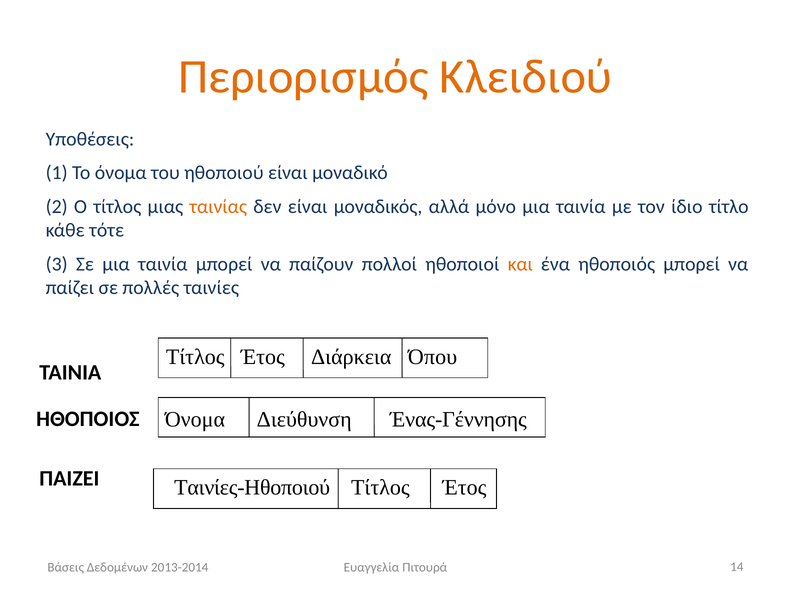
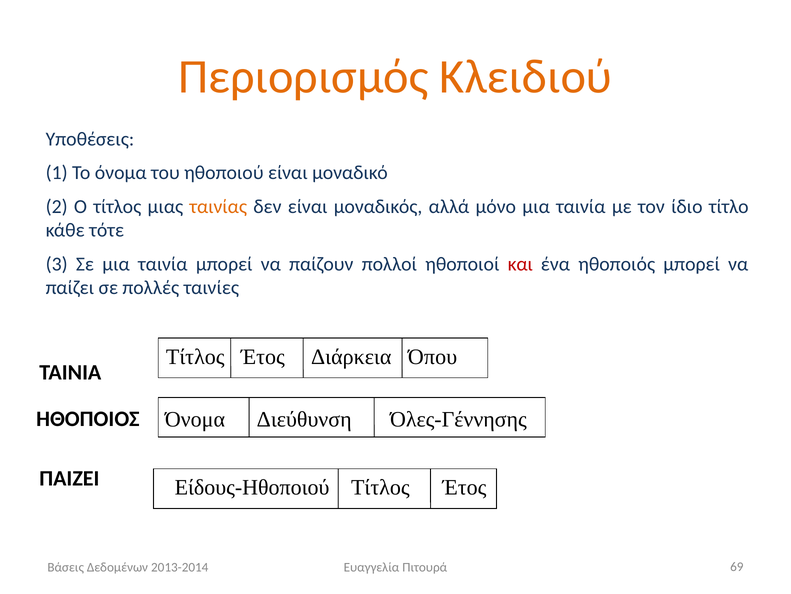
και colour: orange -> red
Ένας-Γέννησης: Ένας-Γέννησης -> Όλες-Γέννησης
Ταινίες-Ηθοποιού: Ταινίες-Ηθοποιού -> Είδους-Ηθοποιού
14: 14 -> 69
